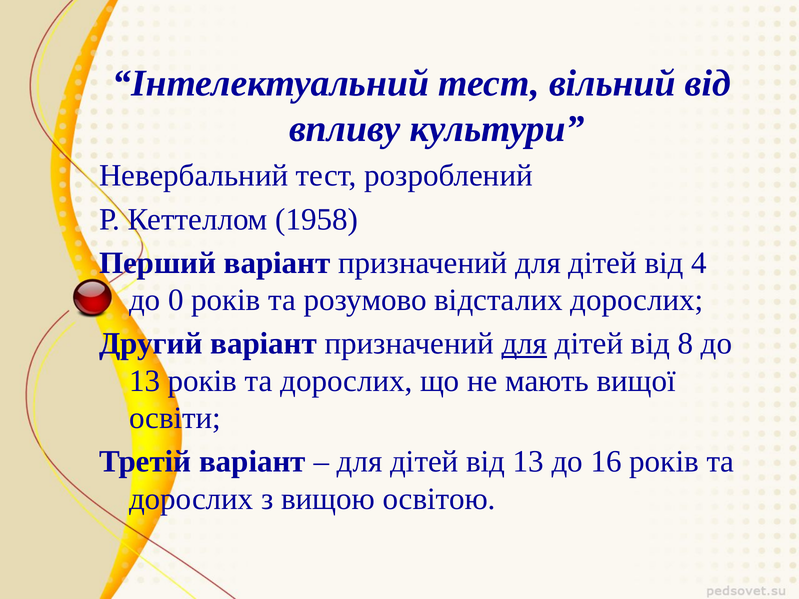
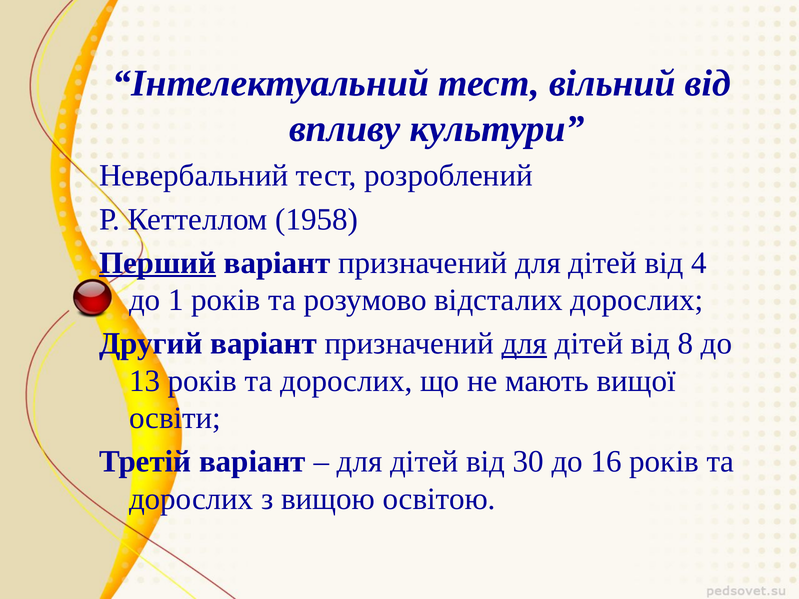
Перший underline: none -> present
0: 0 -> 1
від 13: 13 -> 30
